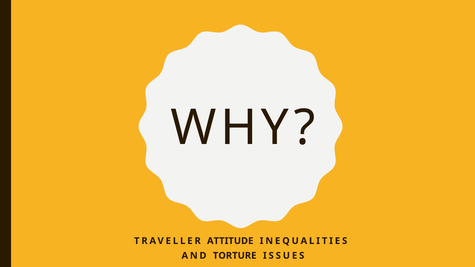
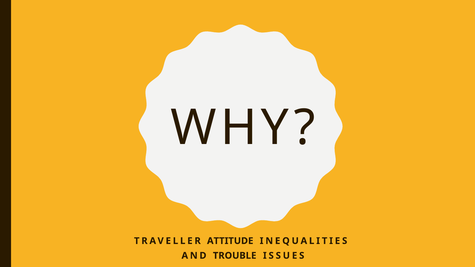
TORTURE: TORTURE -> TROUBLE
